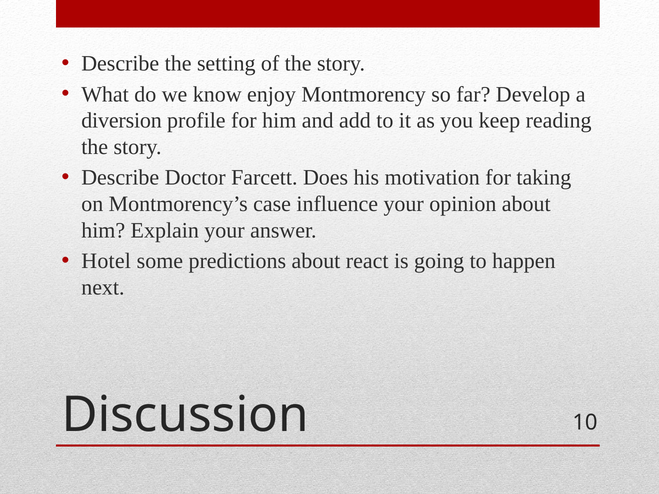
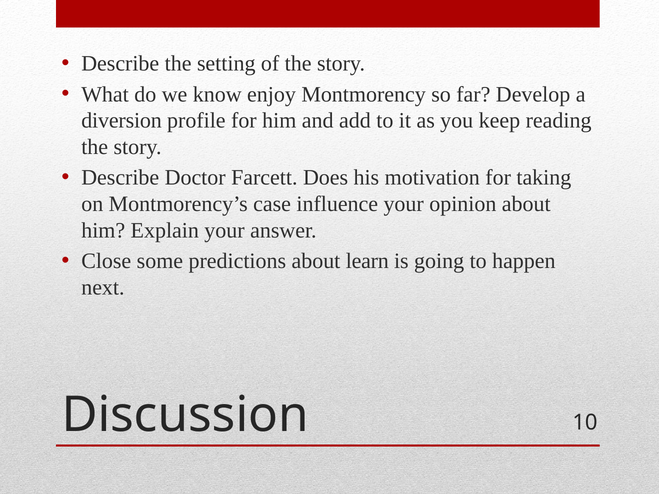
Hotel: Hotel -> Close
react: react -> learn
